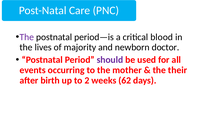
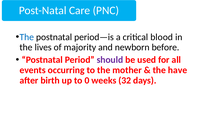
The at (27, 37) colour: purple -> blue
doctor: doctor -> before
their: their -> have
2: 2 -> 0
62: 62 -> 32
